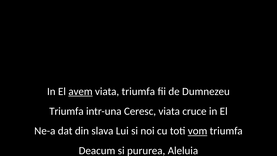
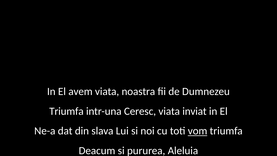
avem underline: present -> none
viata triumfa: triumfa -> noastra
cruce: cruce -> inviat
